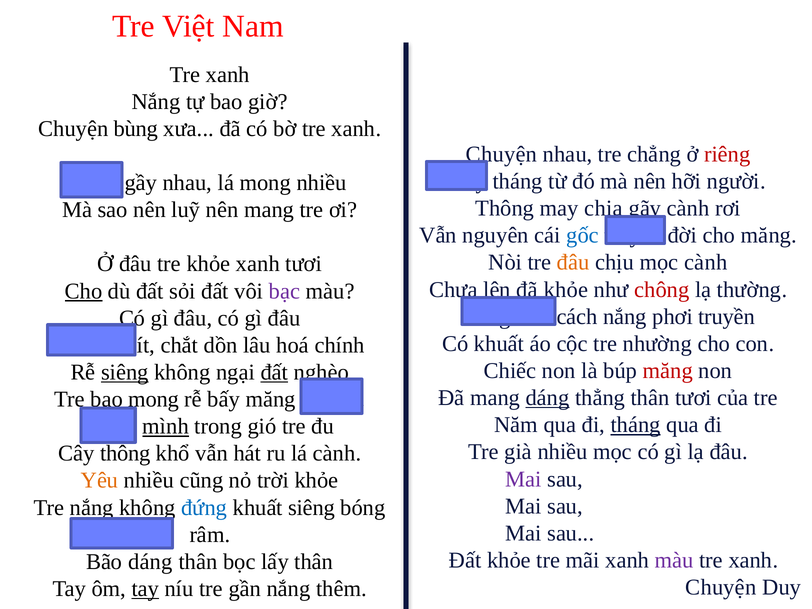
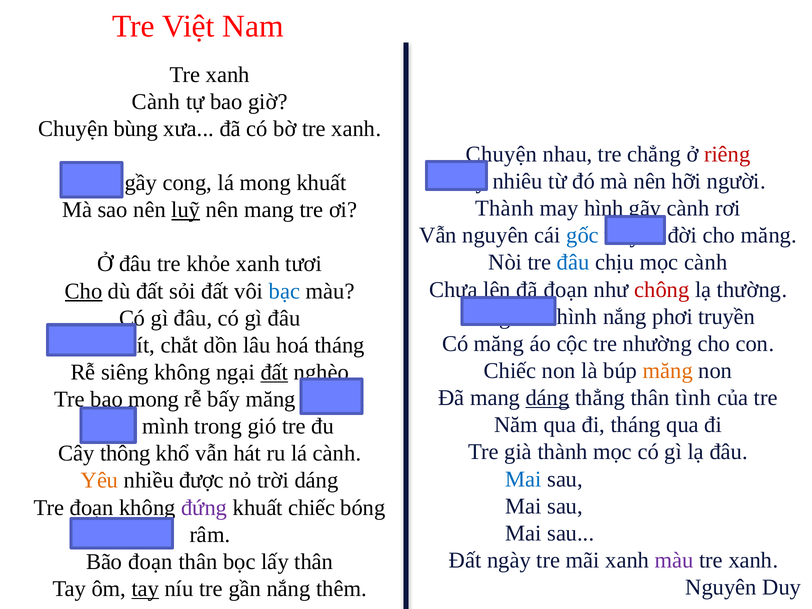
Nắng at (156, 102): Nắng -> Cành
tháng at (518, 181): tháng -> nhiêu
gầy nhau: nhau -> cong
mong nhiều: nhiều -> khuất
Thông at (505, 208): Thông -> Thành
may chia: chia -> hình
luỹ at (186, 210) underline: none -> present
đâu at (573, 263) colour: orange -> blue
khỏe at (566, 290): khỏe -> đoạn
bạc colour: purple -> blue
cách at (577, 317): cách -> hình
Có khuất: khuất -> măng
hoá chính: chính -> tháng
măng at (668, 371) colour: red -> orange
siêng at (125, 372) underline: present -> none
thân tươi: tươi -> tình
tháng at (636, 425) underline: present -> none
mình underline: present -> none
già nhiều: nhiều -> thành
Mai at (524, 479) colour: purple -> blue
cũng: cũng -> được
trời khỏe: khỏe -> dáng
Tre nắng: nắng -> đoạn
đứng colour: blue -> purple
khuất siêng: siêng -> chiếc
Đất khỏe: khỏe -> ngày
Bão dáng: dáng -> đoạn
Chuyện at (721, 587): Chuyện -> Nguyên
